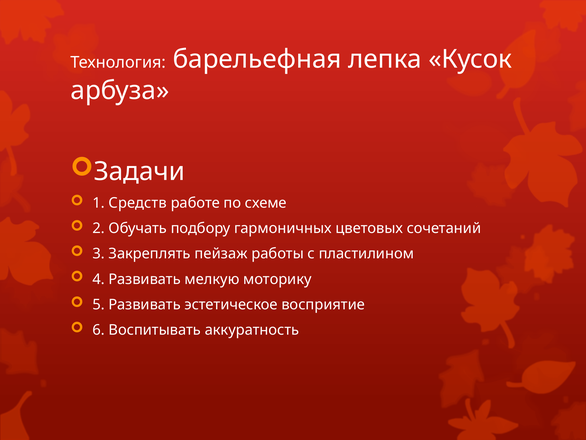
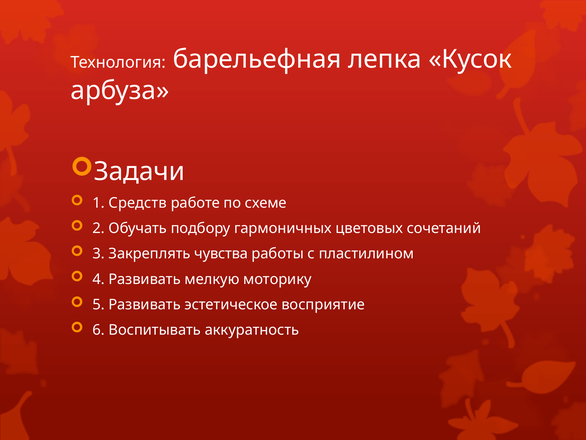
пейзаж: пейзаж -> чувства
